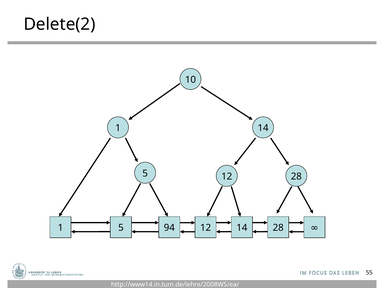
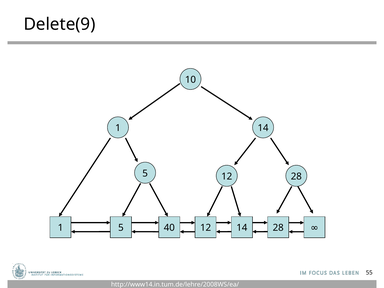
Delete(2: Delete(2 -> Delete(9
94: 94 -> 40
